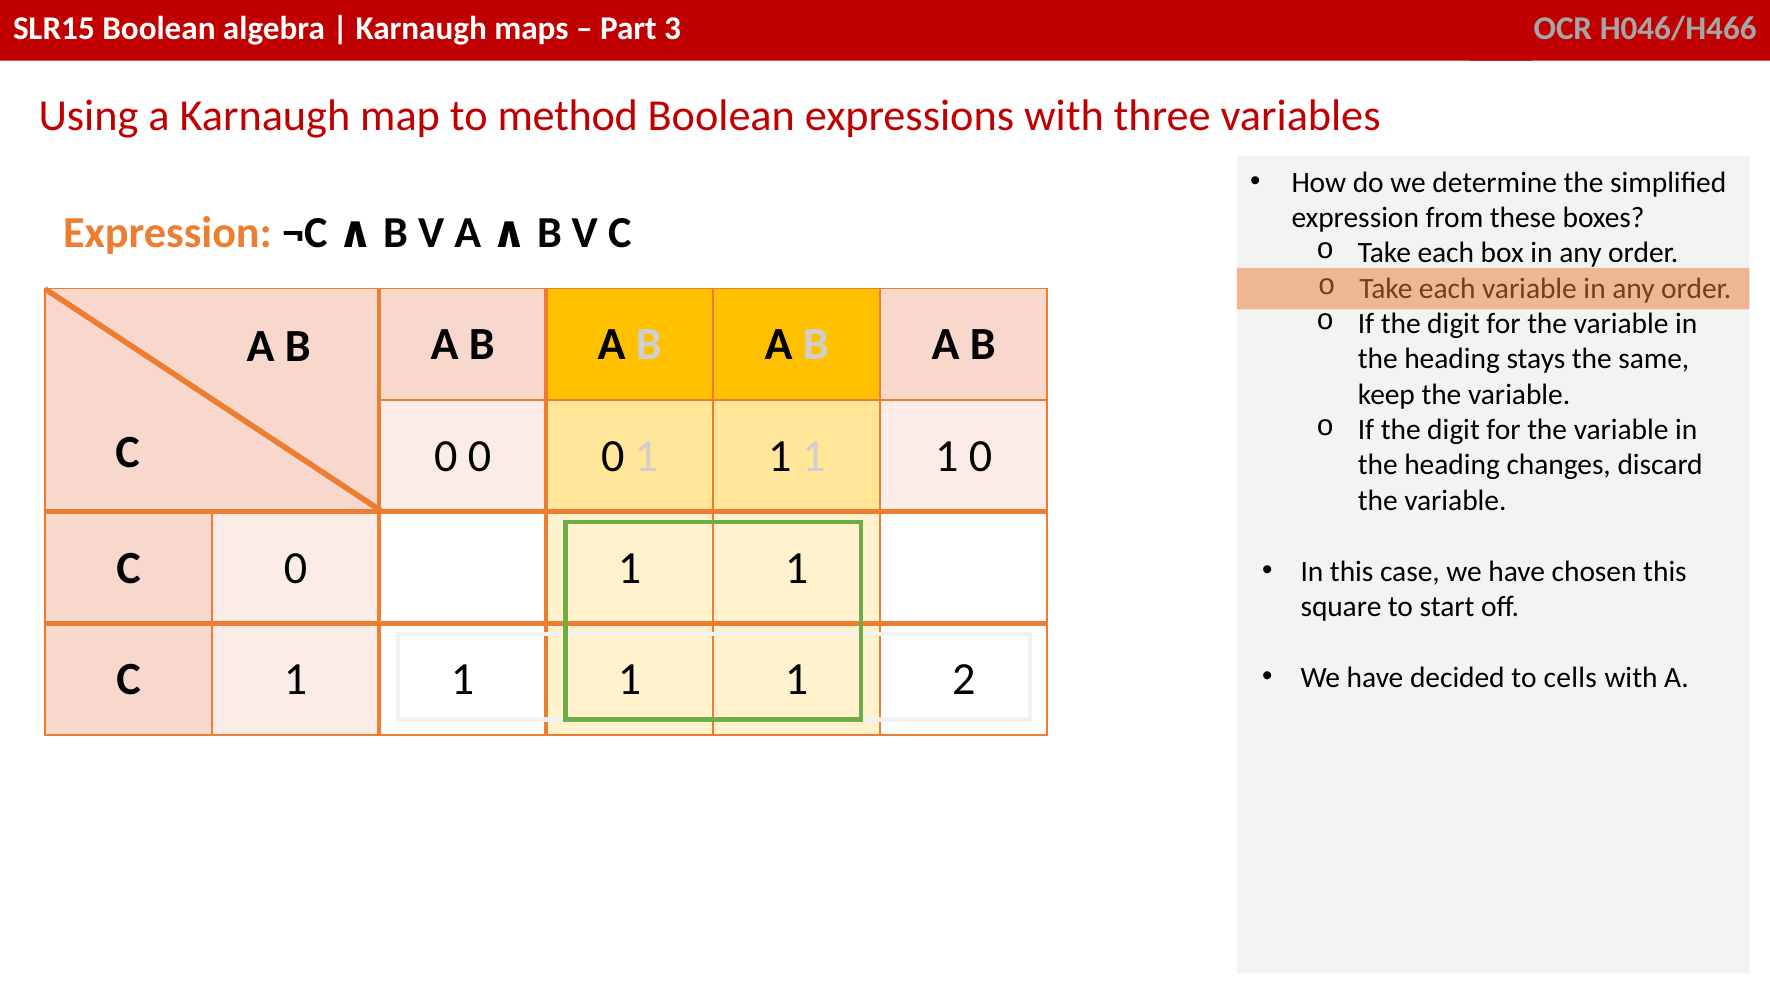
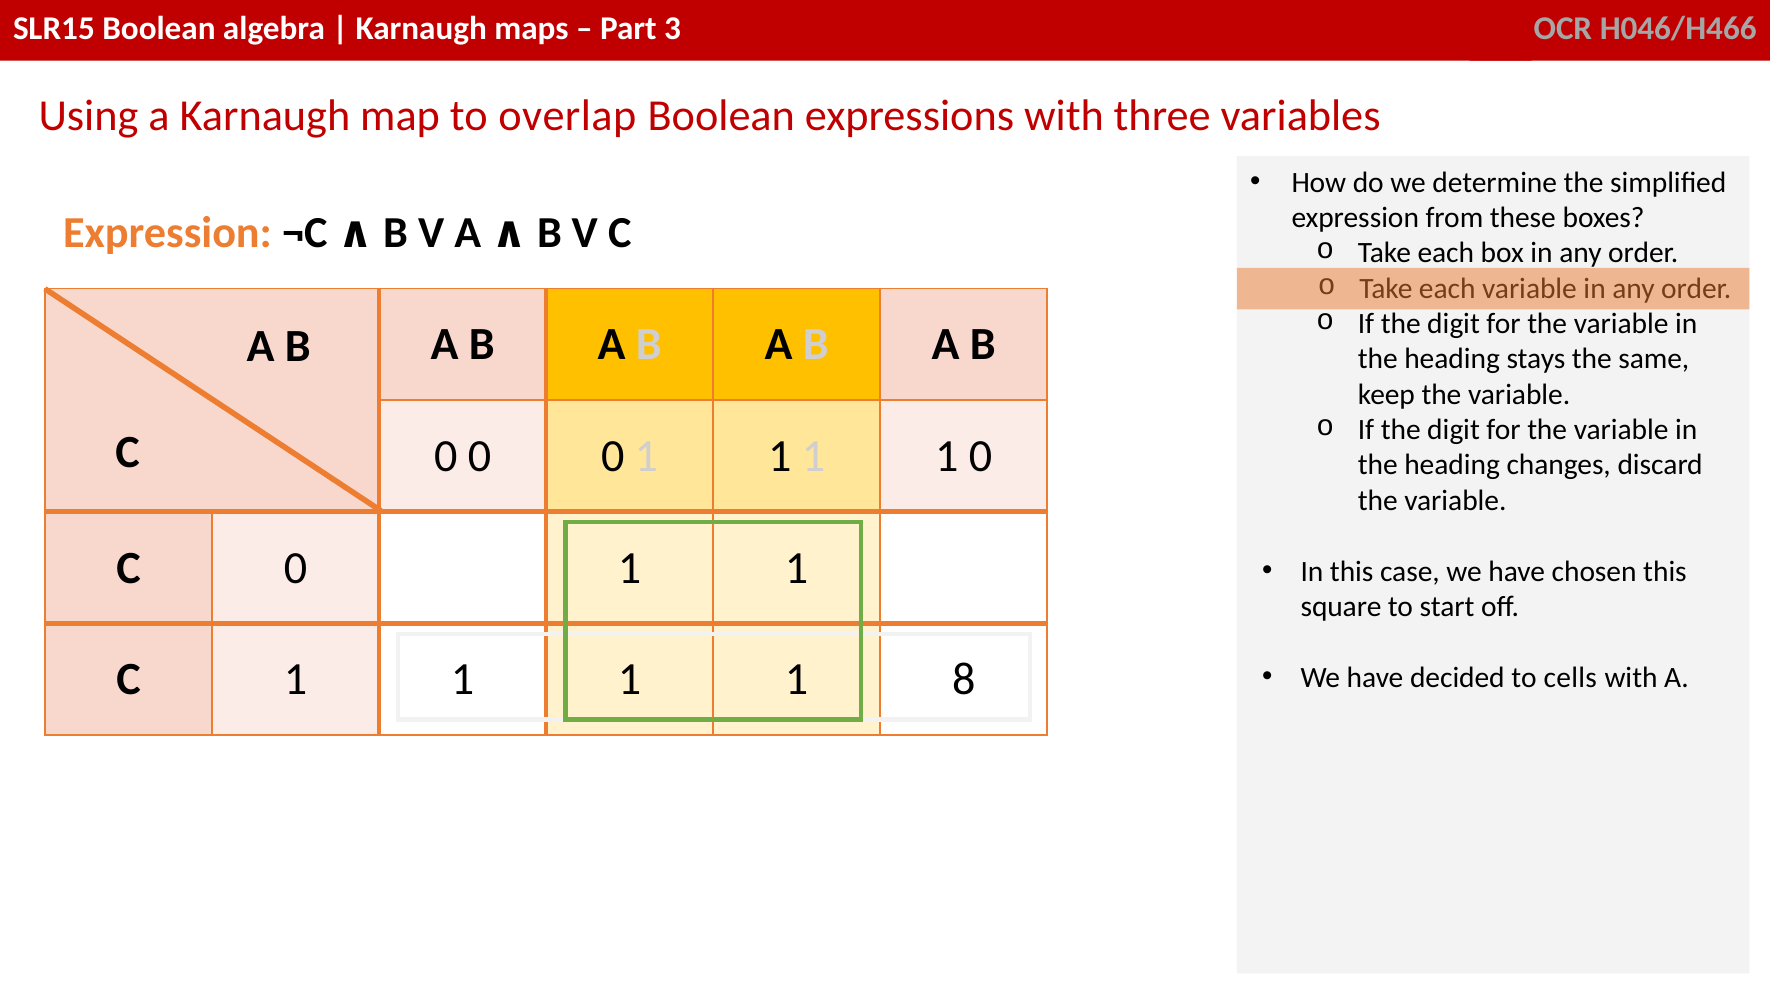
method: method -> overlap
2: 2 -> 8
